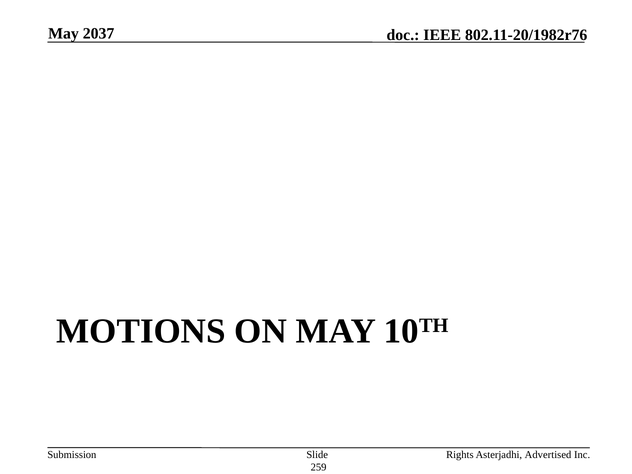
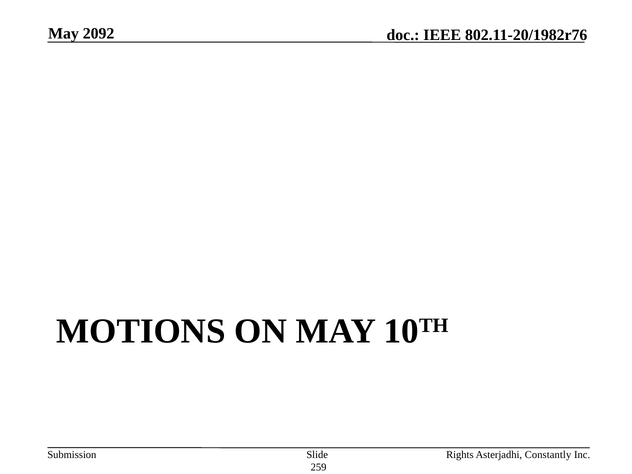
2037: 2037 -> 2092
Advertised: Advertised -> Constantly
